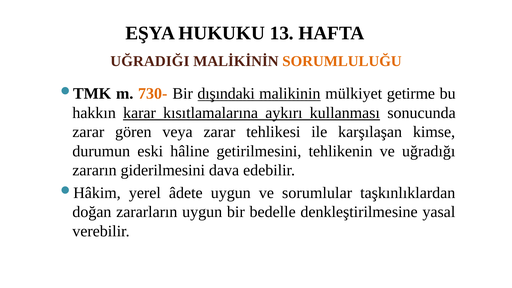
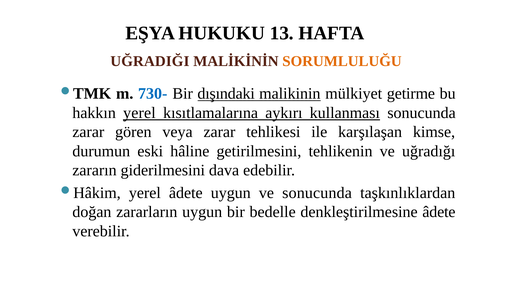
730- colour: orange -> blue
hakkın karar: karar -> yerel
ve sorumlular: sorumlular -> sonucunda
denkleştirilmesine yasal: yasal -> âdete
